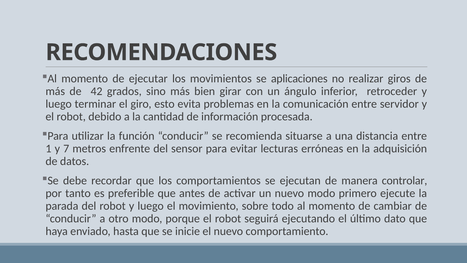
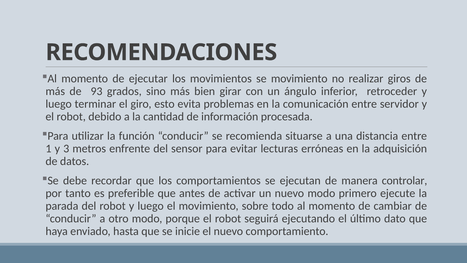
se aplicaciones: aplicaciones -> movimiento
42: 42 -> 93
7: 7 -> 3
